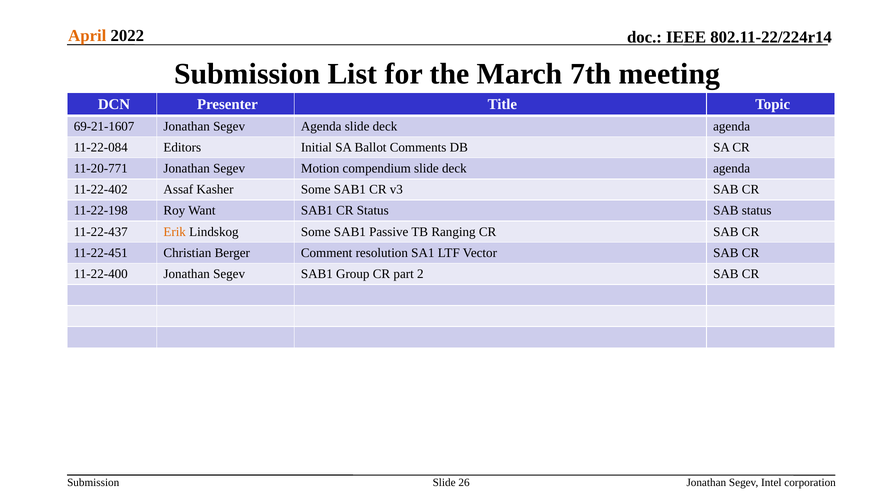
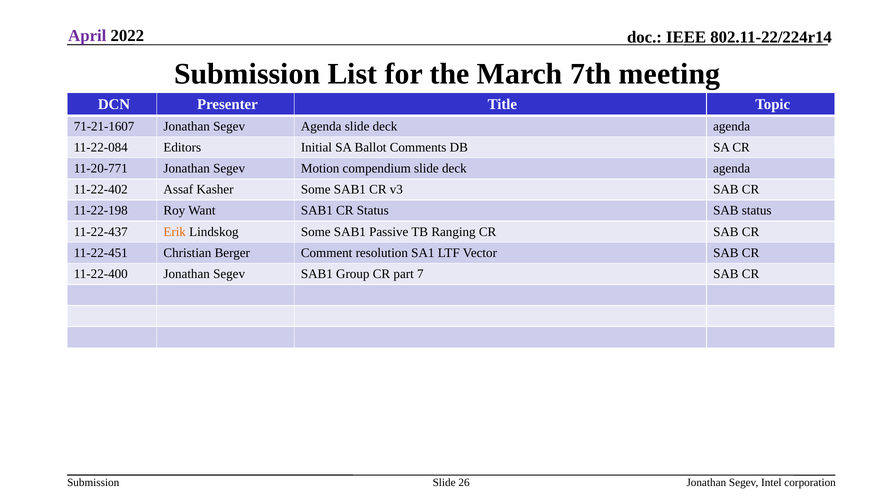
April colour: orange -> purple
69-21-1607: 69-21-1607 -> 71-21-1607
2: 2 -> 7
